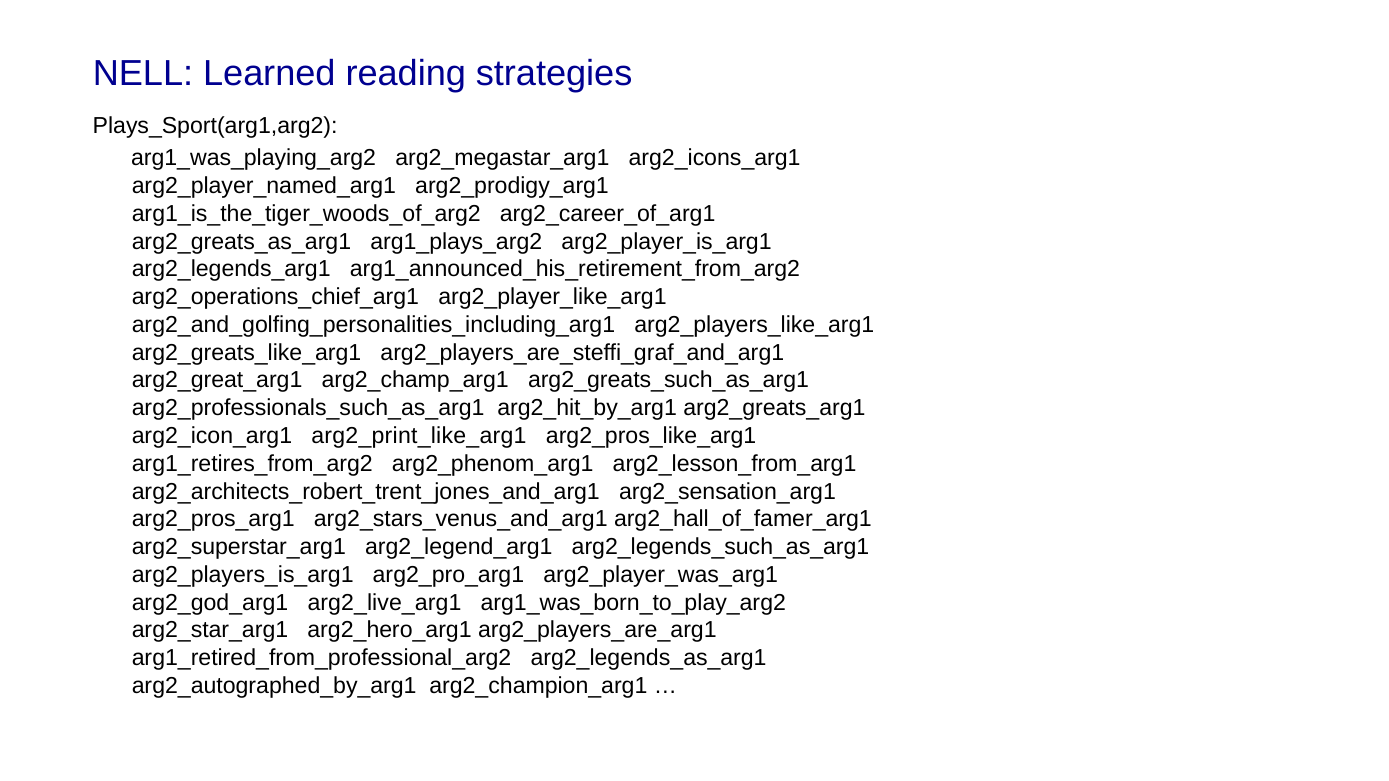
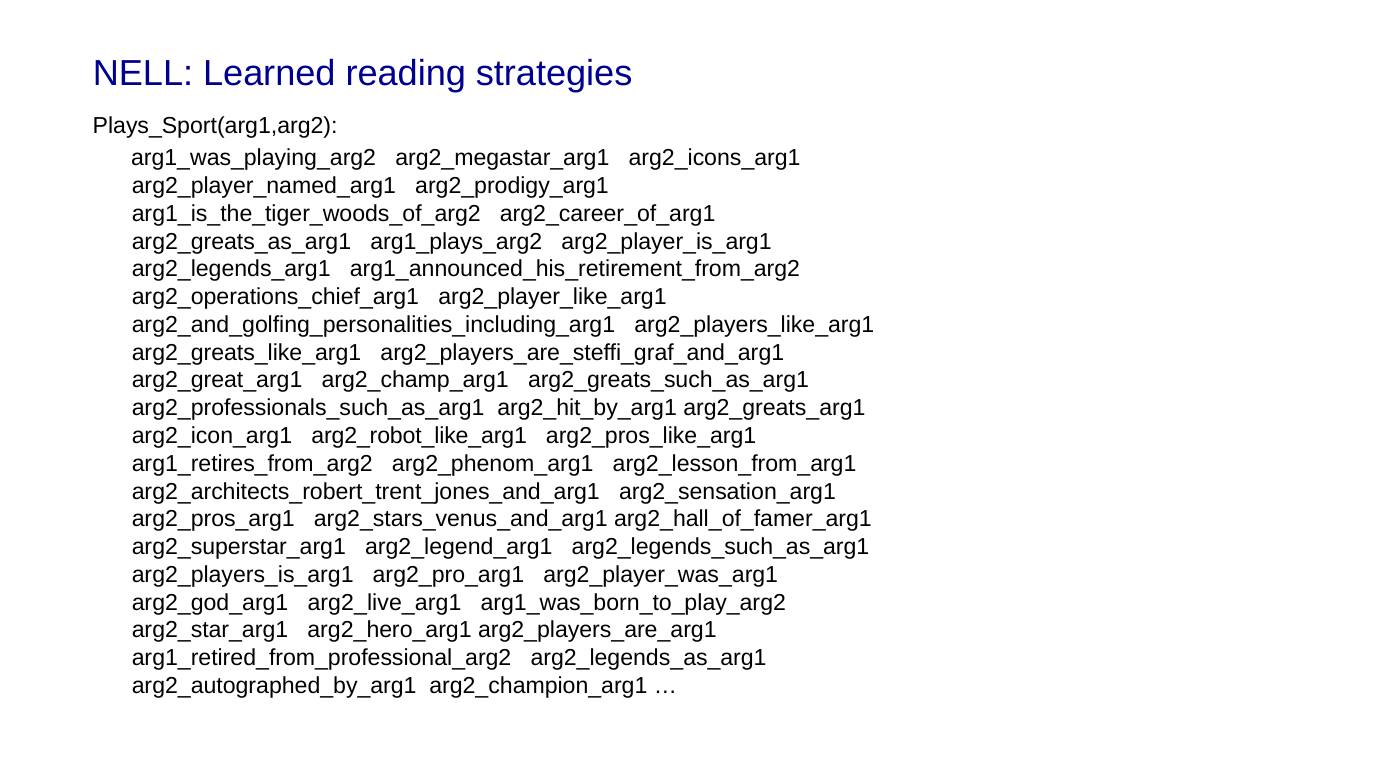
arg2_print_like_arg1: arg2_print_like_arg1 -> arg2_robot_like_arg1
